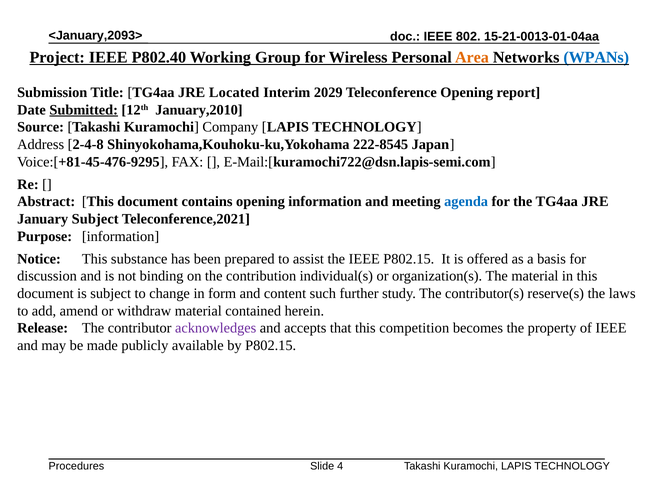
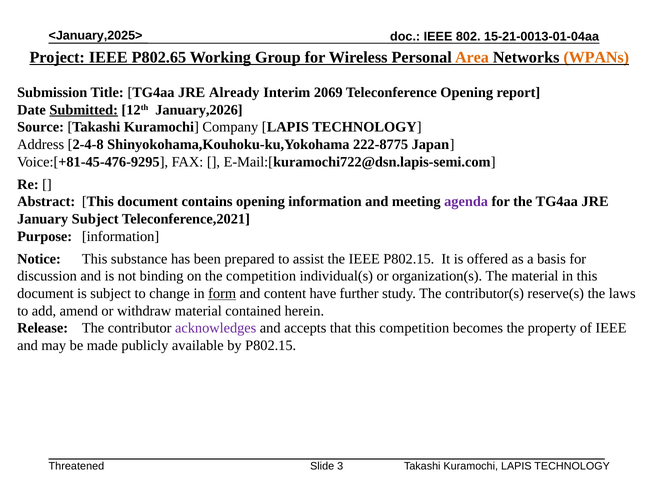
<January,2093>: <January,2093> -> <January,2025>
P802.40: P802.40 -> P802.65
WPANs colour: blue -> orange
Located: Located -> Already
2029: 2029 -> 2069
January,2010: January,2010 -> January,2026
222-8545: 222-8545 -> 222-8775
agenda colour: blue -> purple
the contribution: contribution -> competition
form underline: none -> present
such: such -> have
Procedures: Procedures -> Threatened
4: 4 -> 3
